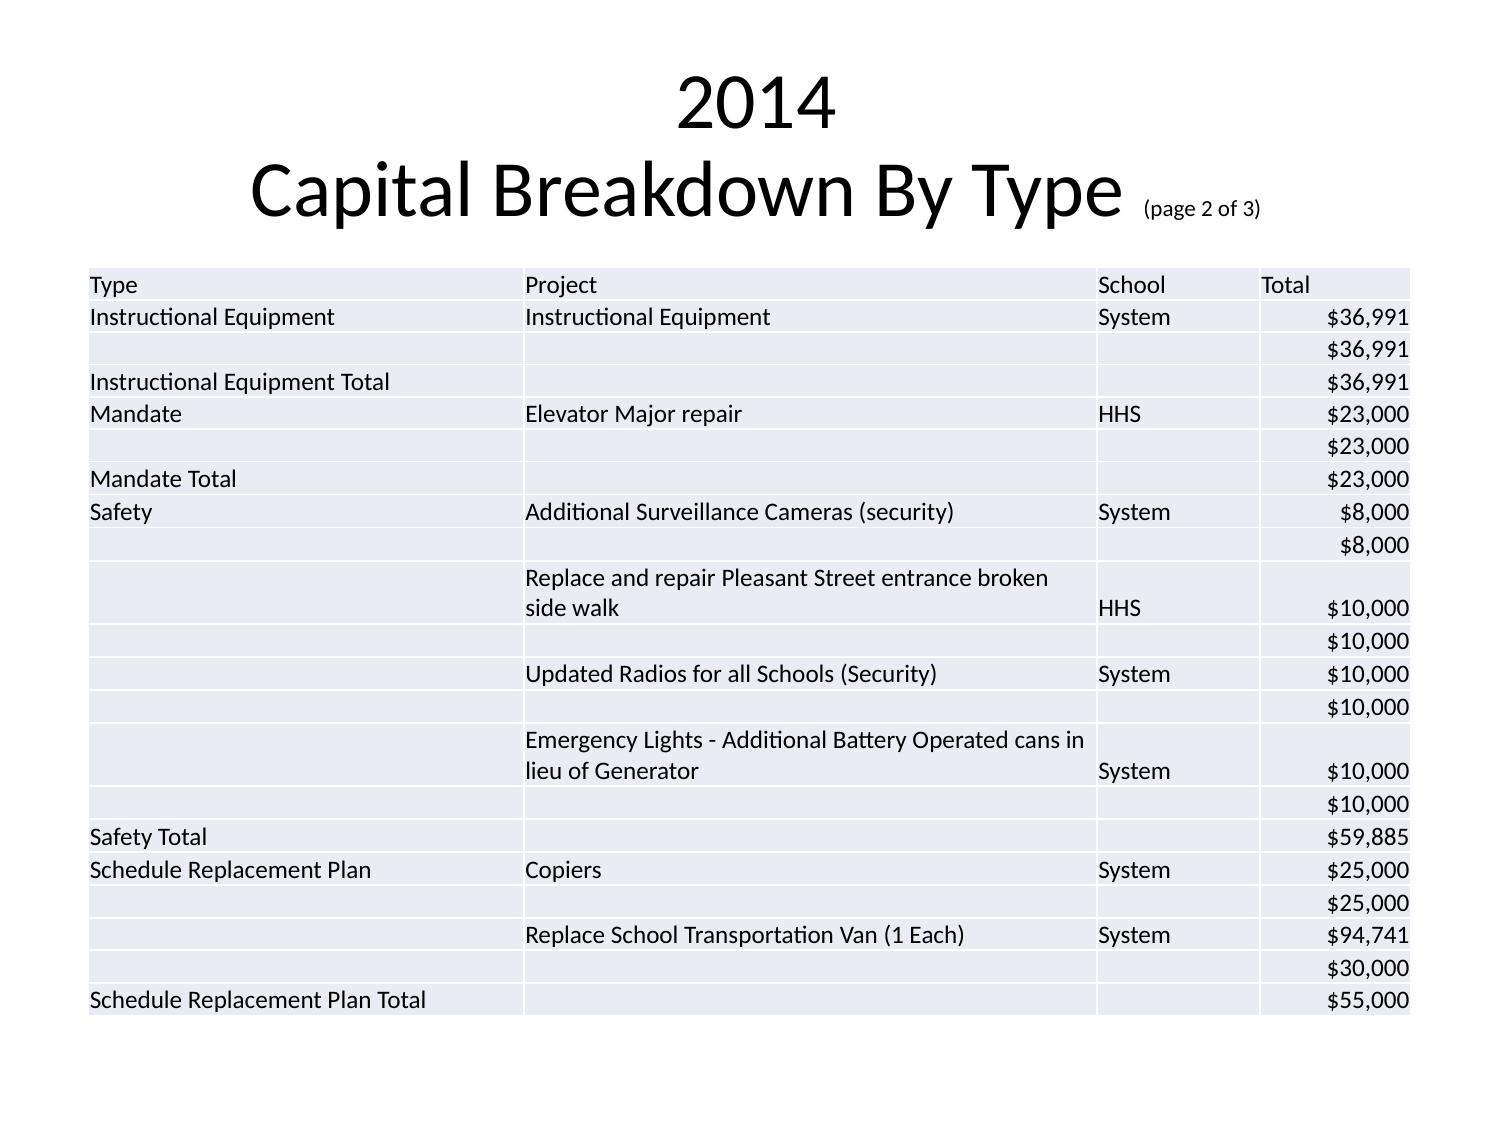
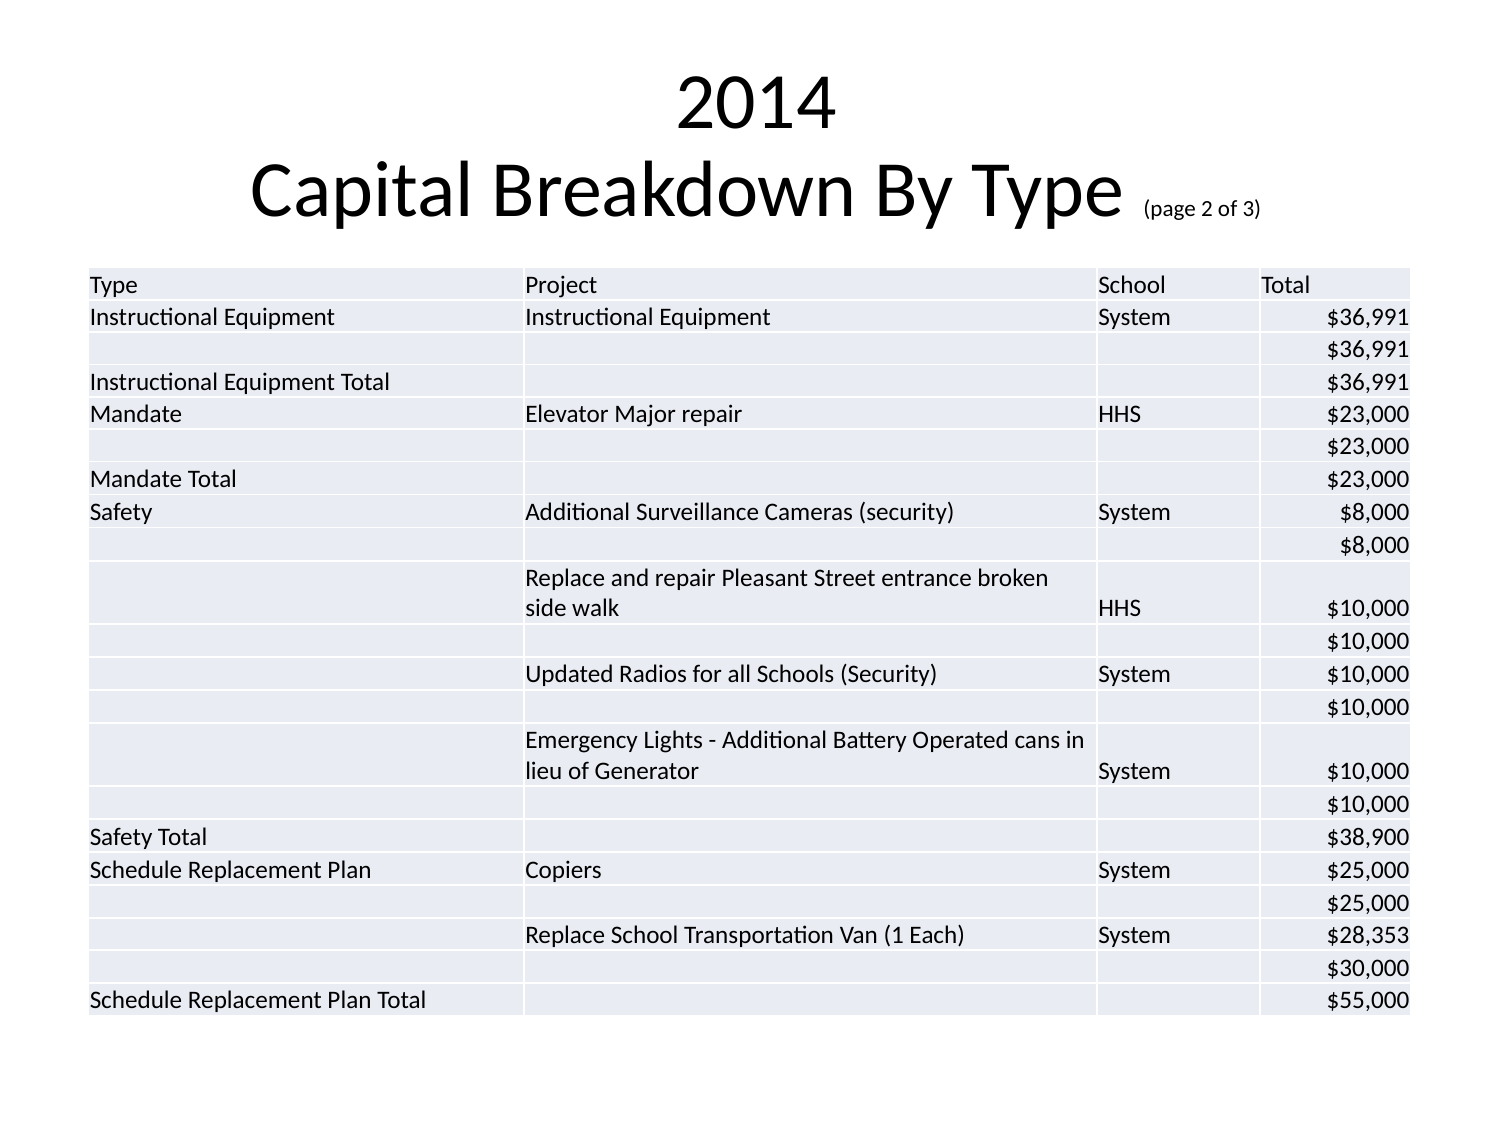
$59,885: $59,885 -> $38,900
$94,741: $94,741 -> $28,353
